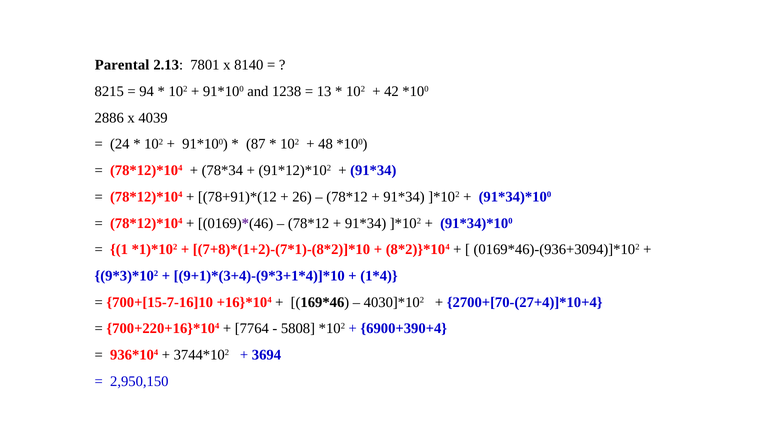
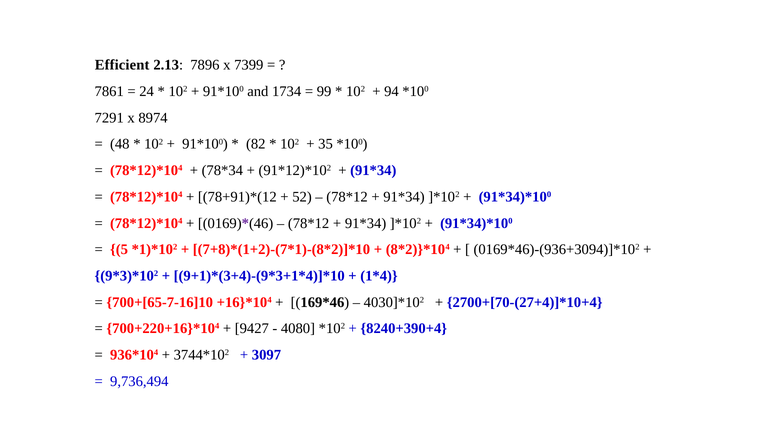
Parental: Parental -> Efficient
7801: 7801 -> 7896
8140: 8140 -> 7399
8215: 8215 -> 7861
94: 94 -> 24
1238: 1238 -> 1734
13: 13 -> 99
42: 42 -> 94
2886: 2886 -> 7291
4039: 4039 -> 8974
24: 24 -> 48
87: 87 -> 82
48: 48 -> 35
26: 26 -> 52
1: 1 -> 5
700+[15-7-16]10: 700+[15-7-16]10 -> 700+[65-7-16]10
7764: 7764 -> 9427
5808: 5808 -> 4080
6900+390+4: 6900+390+4 -> 8240+390+4
3694: 3694 -> 3097
2,950,150: 2,950,150 -> 9,736,494
